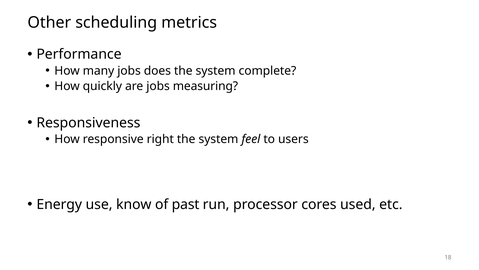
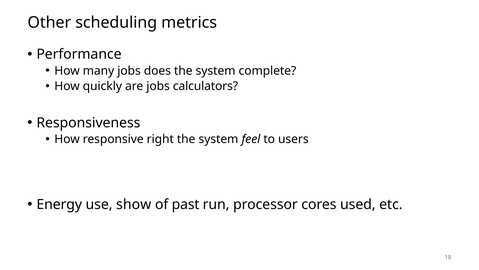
measuring: measuring -> calculators
know: know -> show
